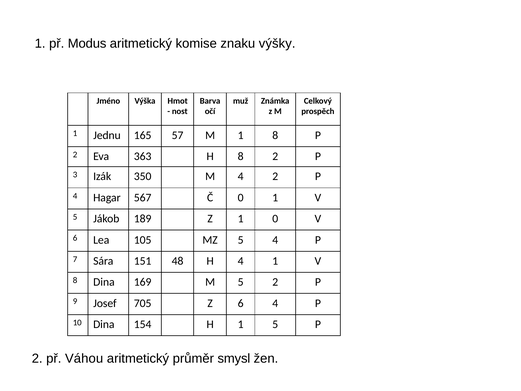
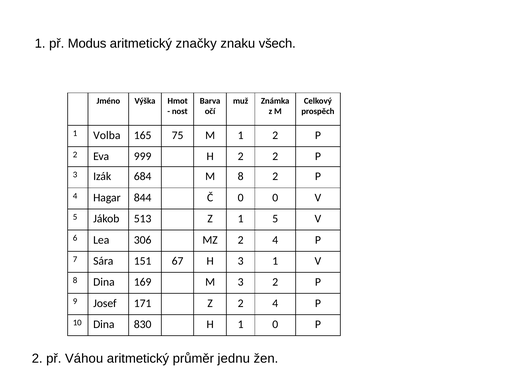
komise: komise -> značky
výšky: výšky -> všech
Jednu: Jednu -> Volba
57: 57 -> 75
1 8: 8 -> 2
363: 363 -> 999
H 8: 8 -> 2
350: 350 -> 684
M 4: 4 -> 8
567: 567 -> 844
0 1: 1 -> 0
189: 189 -> 513
1 0: 0 -> 5
105: 105 -> 306
MZ 5: 5 -> 2
48: 48 -> 67
H 4: 4 -> 3
M 5: 5 -> 3
705: 705 -> 171
Z 6: 6 -> 2
154: 154 -> 830
1 5: 5 -> 0
smysl: smysl -> jednu
